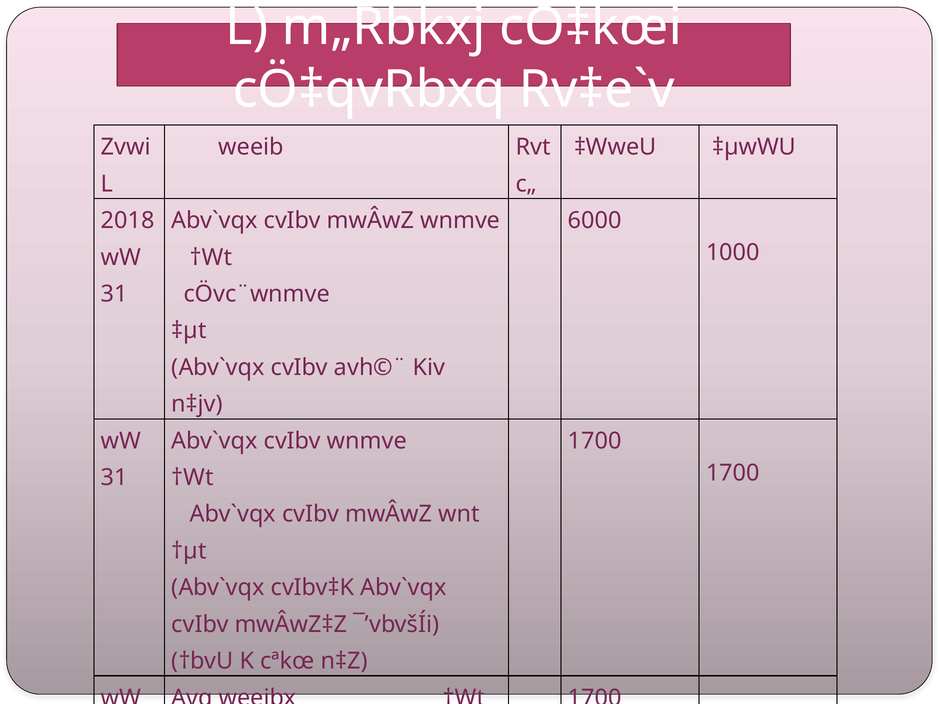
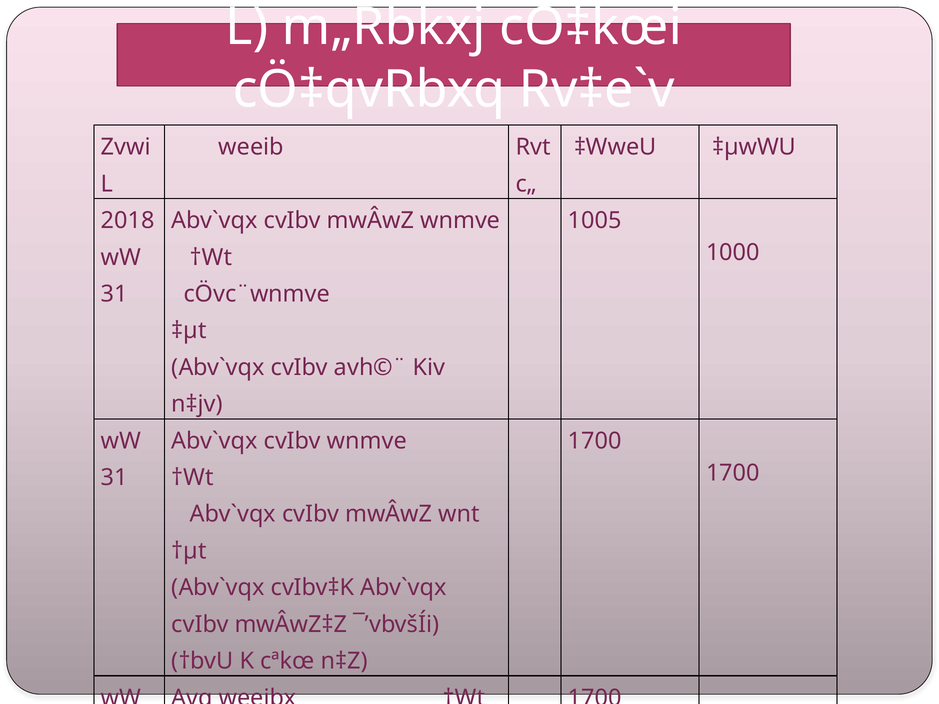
6000: 6000 -> 1005
